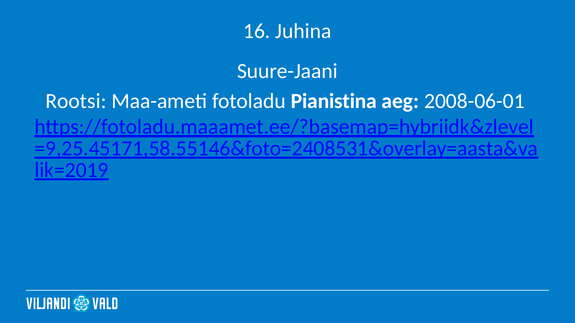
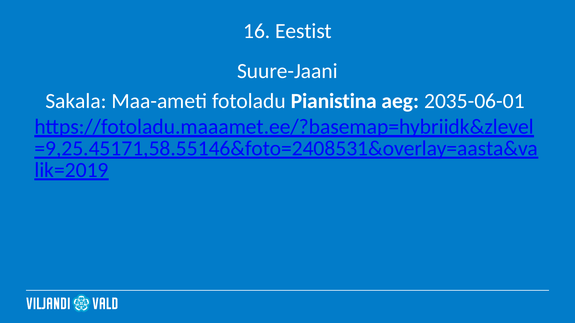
Juhina: Juhina -> Eestist
Rootsi: Rootsi -> Sakala
2008-06-01: 2008-06-01 -> 2035-06-01
